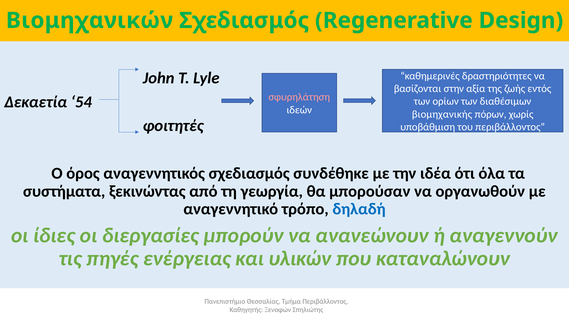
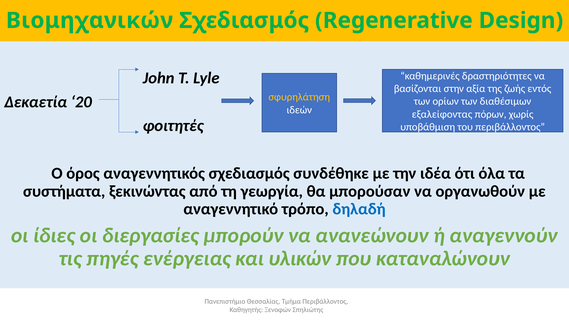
σφυρηλάτηση colour: pink -> yellow
54: 54 -> 20
βιομηχανικής: βιομηχανικής -> εξαλείφοντας
